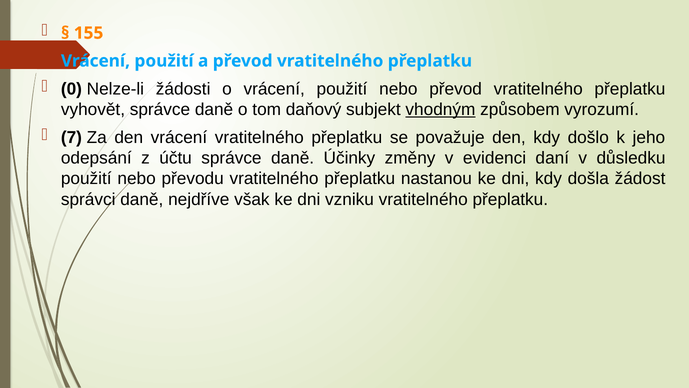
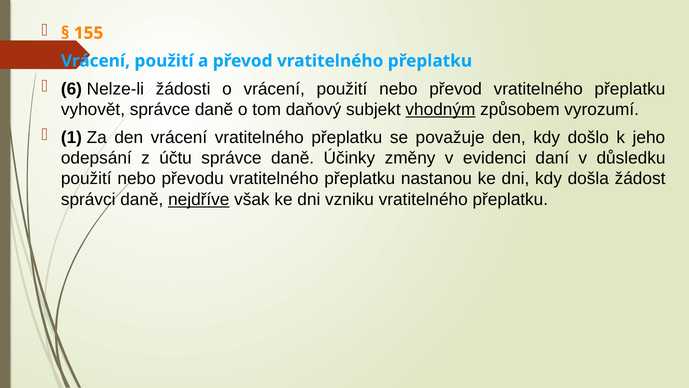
0: 0 -> 6
7: 7 -> 1
nejdříve underline: none -> present
